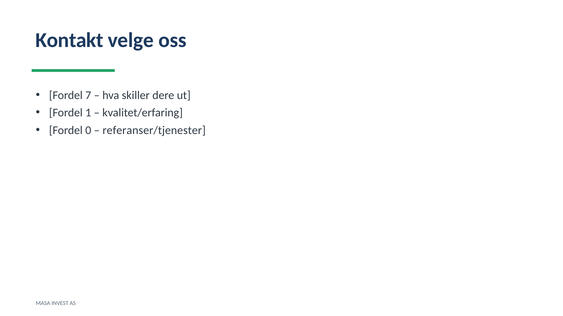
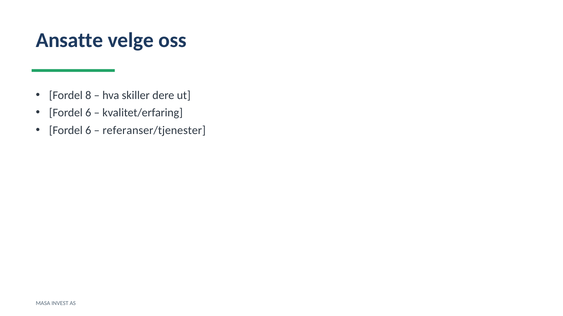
Kontakt: Kontakt -> Ansatte
7: 7 -> 8
1 at (88, 113): 1 -> 6
0 at (88, 131): 0 -> 6
